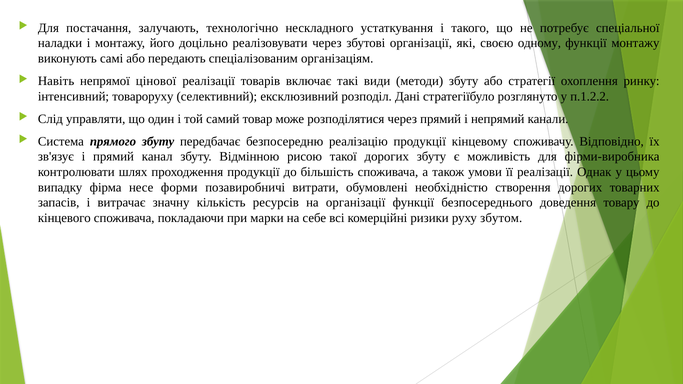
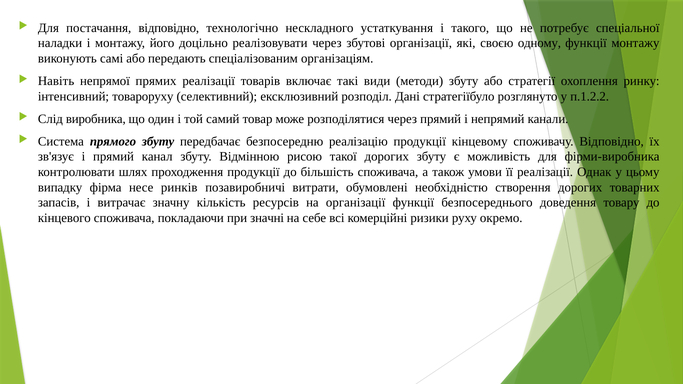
постачання залучають: залучають -> відповідно
цінової: цінової -> прямих
управляти: управляти -> виробника
форми: форми -> ринків
марки: марки -> значні
збутом: збутом -> окремо
